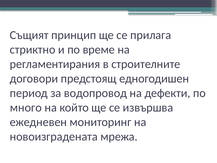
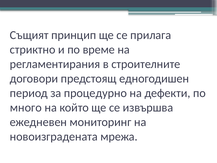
водопровод: водопровод -> процедурно
